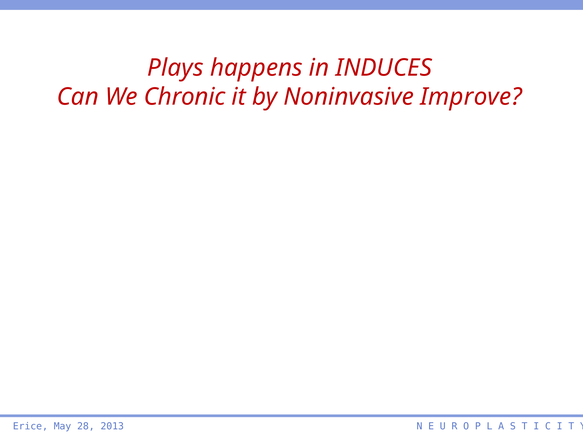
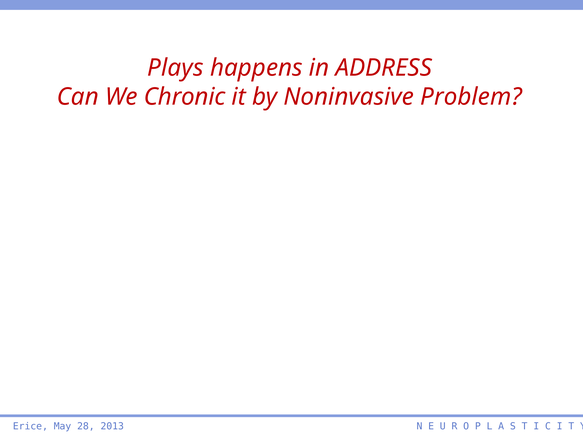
INDUCES: INDUCES -> ADDRESS
Improve: Improve -> Problem
